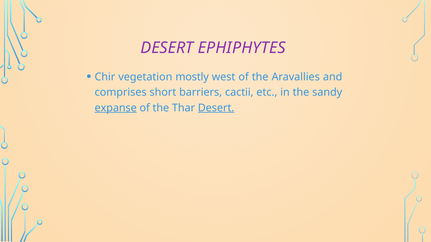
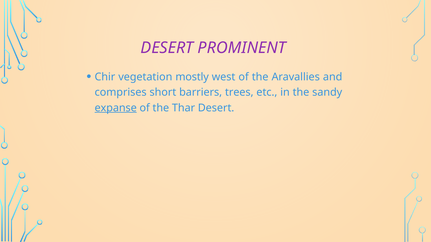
EPHIPHYTES: EPHIPHYTES -> PROMINENT
cactii: cactii -> trees
Desert at (216, 108) underline: present -> none
